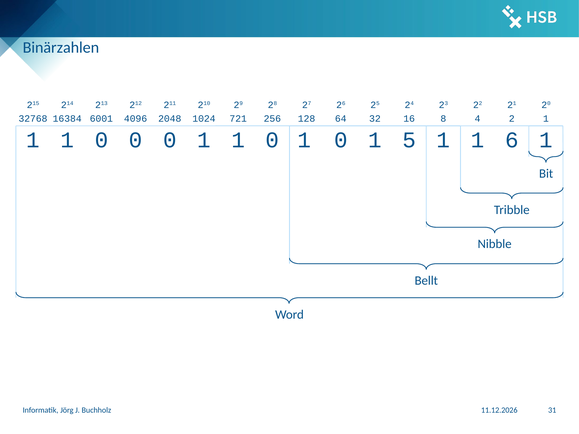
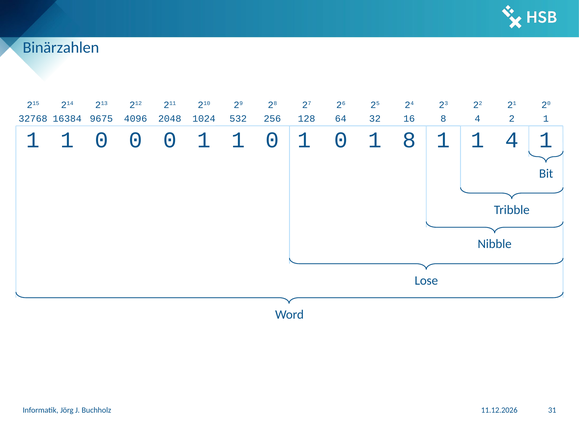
6001: 6001 -> 9675
721: 721 -> 532
1 5: 5 -> 8
1 6: 6 -> 4
Bellt: Bellt -> Lose
